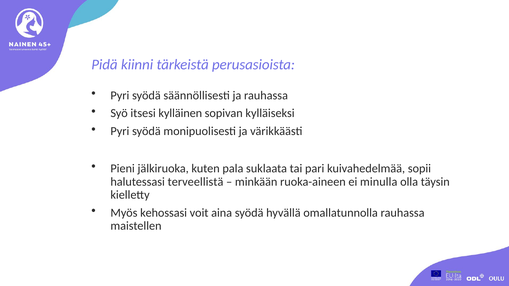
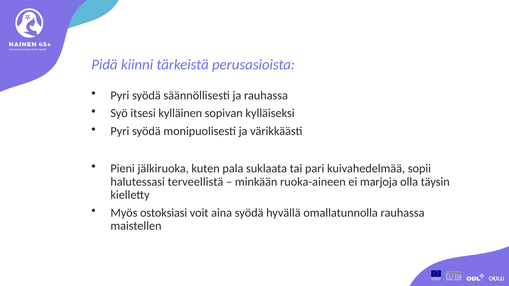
minulla: minulla -> marjoja
kehossasi: kehossasi -> ostoksiasi
